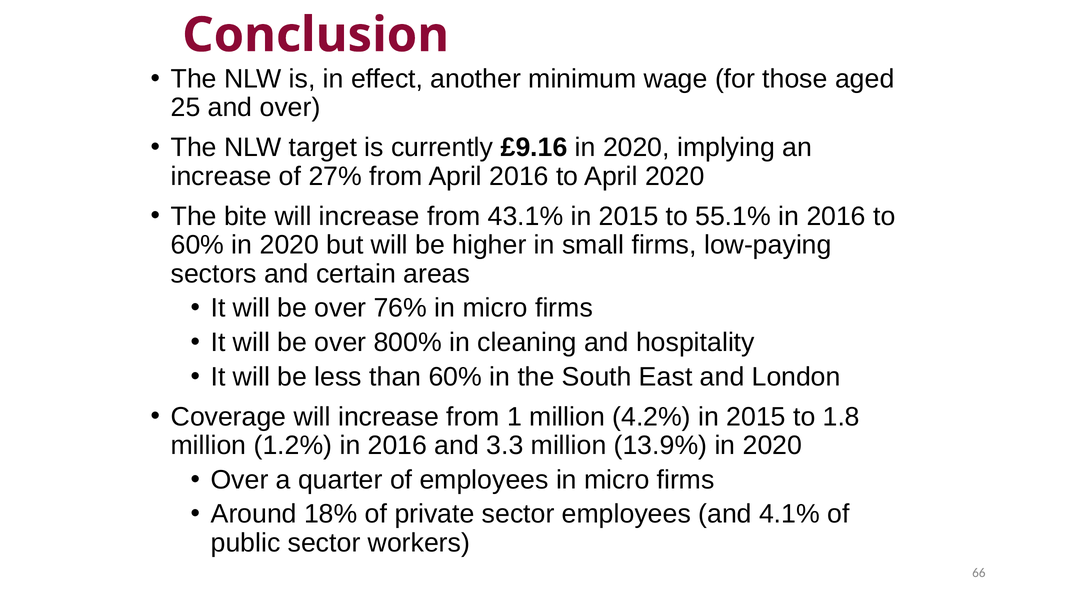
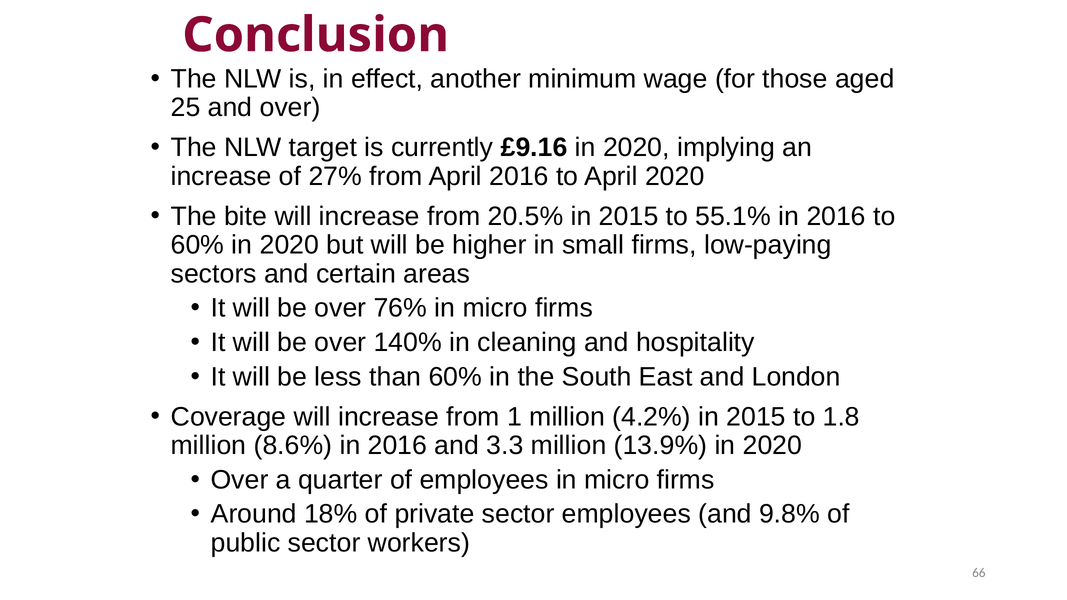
43.1%: 43.1% -> 20.5%
800%: 800% -> 140%
1.2%: 1.2% -> 8.6%
4.1%: 4.1% -> 9.8%
